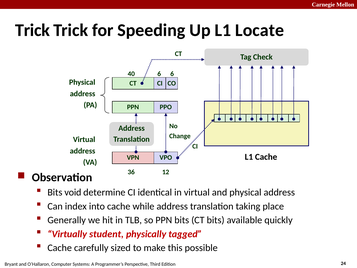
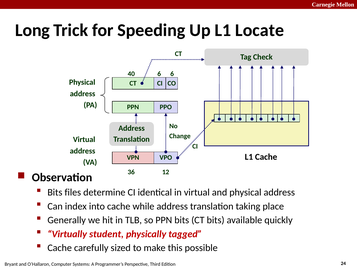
Trick at (33, 30): Trick -> Long
void: void -> files
